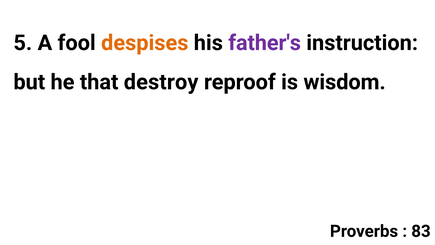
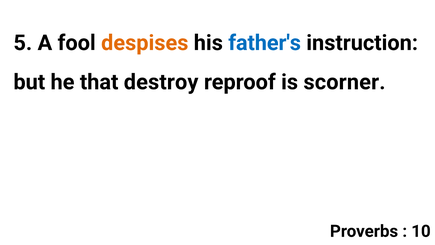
father's colour: purple -> blue
wisdom: wisdom -> scorner
83: 83 -> 10
